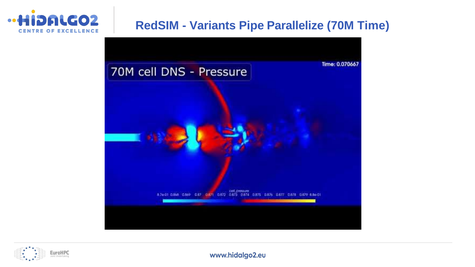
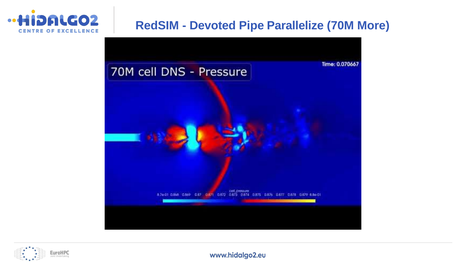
Variants: Variants -> Devoted
Time: Time -> More
